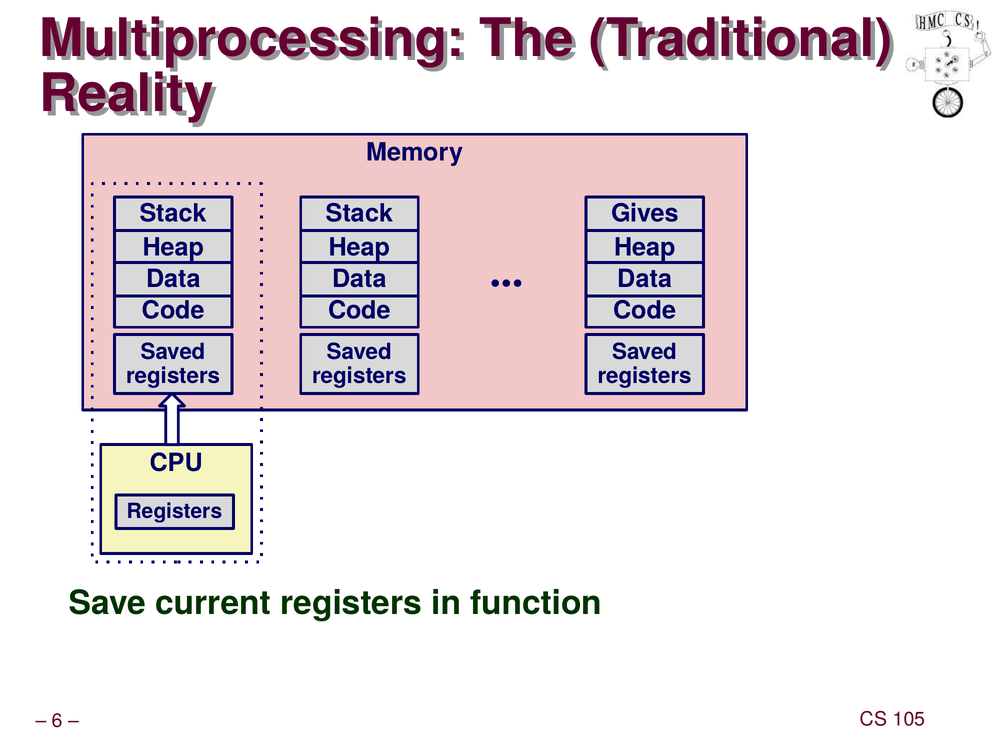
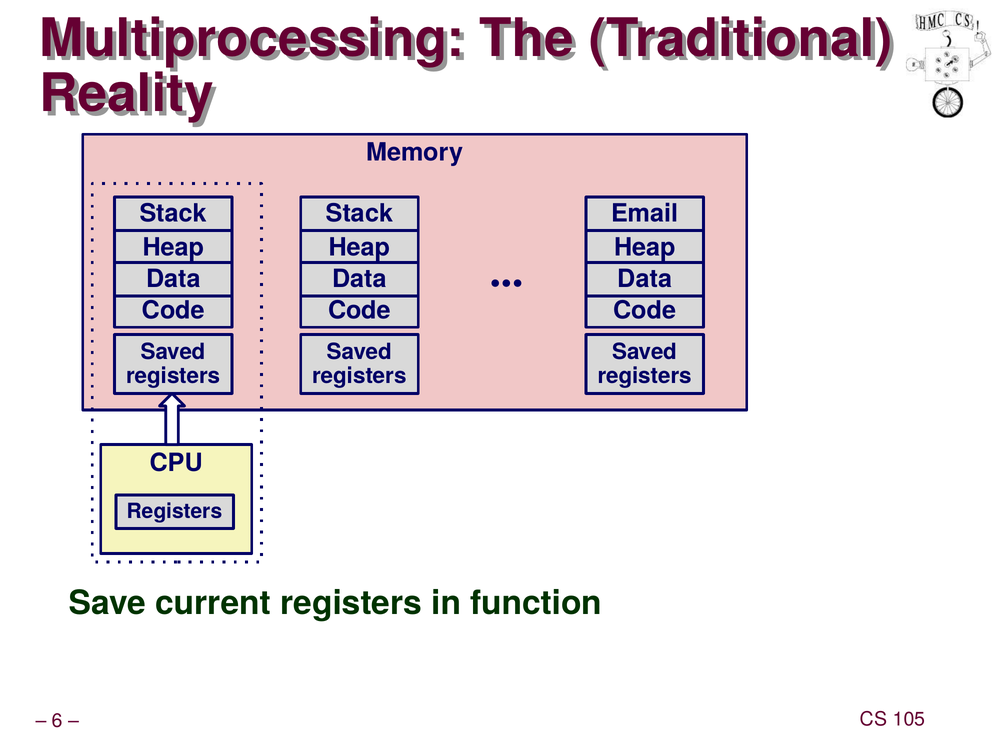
Gives: Gives -> Email
